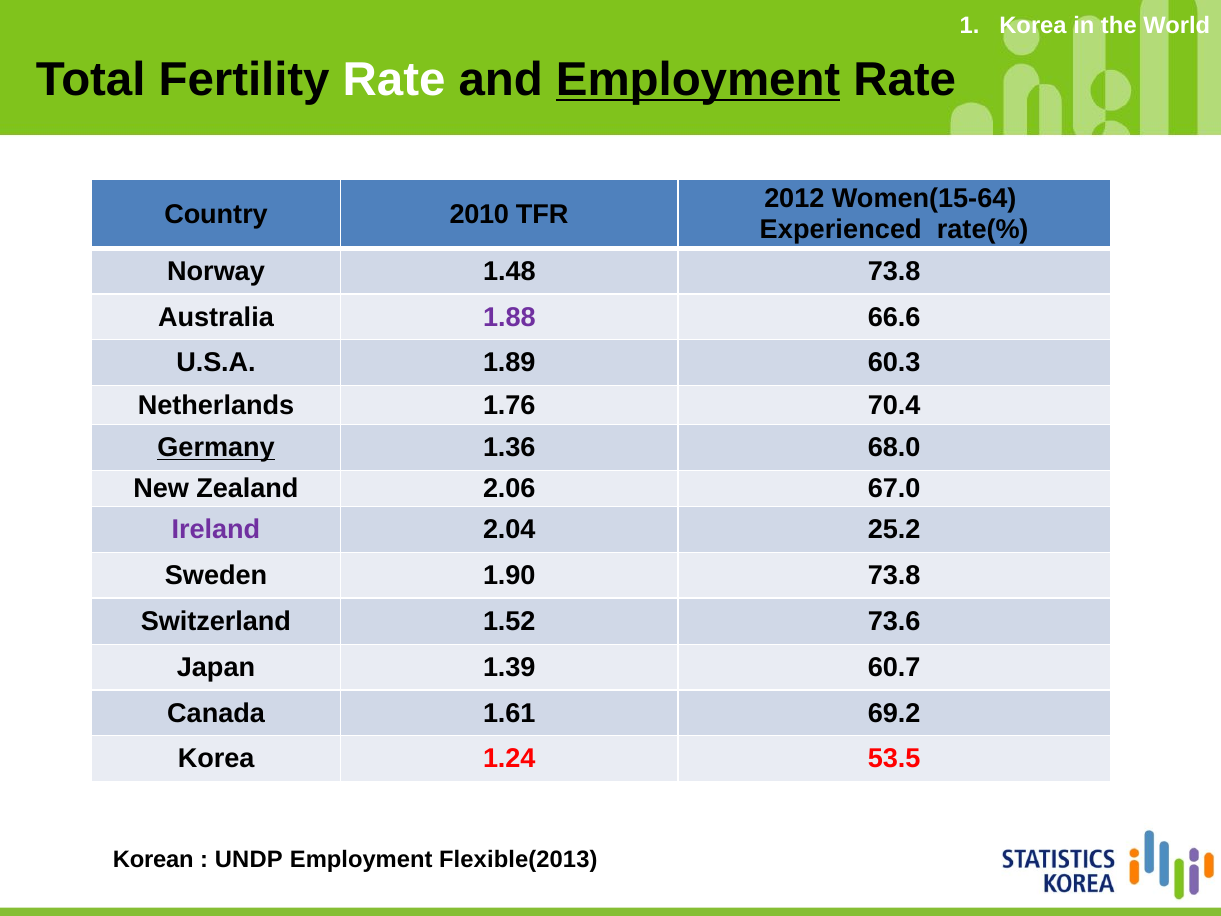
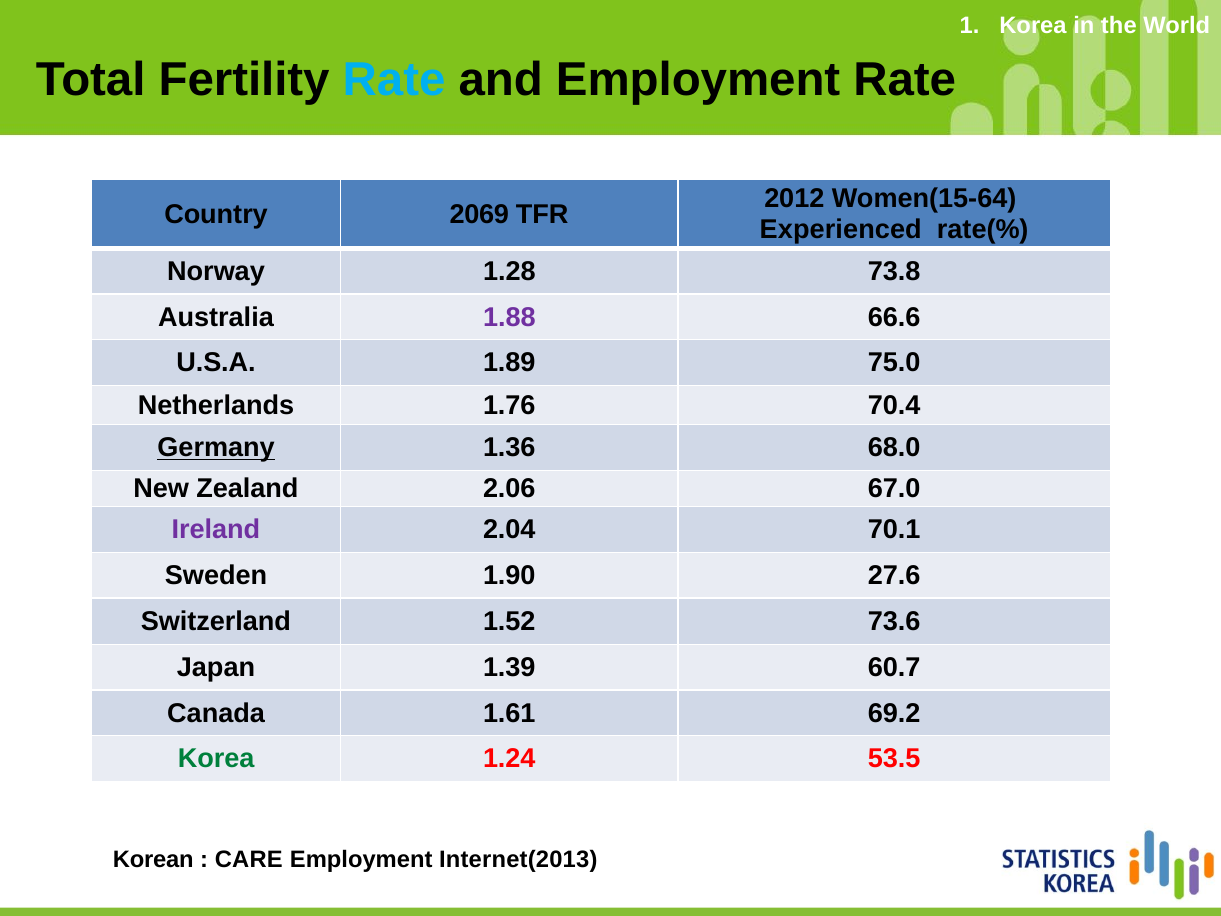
Rate at (394, 80) colour: white -> light blue
Employment at (698, 80) underline: present -> none
2010: 2010 -> 2069
1.48: 1.48 -> 1.28
60.3: 60.3 -> 75.0
25.2: 25.2 -> 70.1
1.90 73.8: 73.8 -> 27.6
Korea at (216, 759) colour: black -> green
UNDP: UNDP -> CARE
Flexible(2013: Flexible(2013 -> Internet(2013
